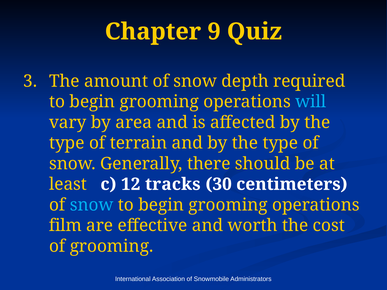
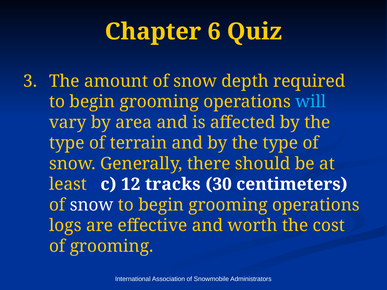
9: 9 -> 6
snow at (92, 205) colour: light blue -> white
film: film -> logs
